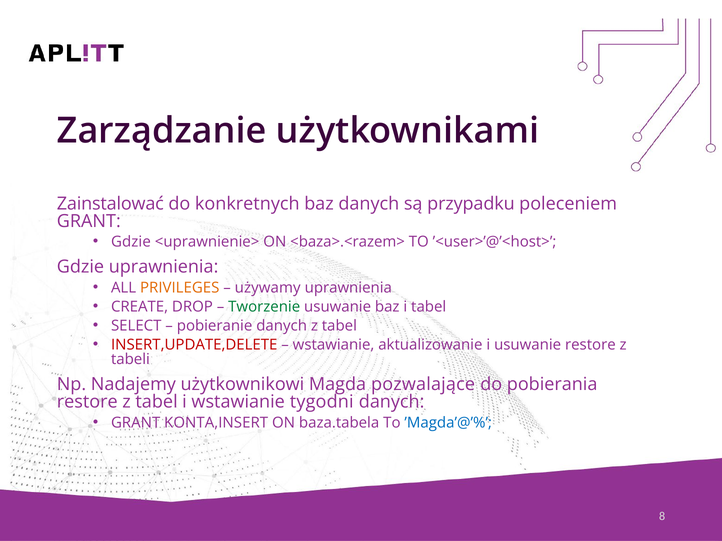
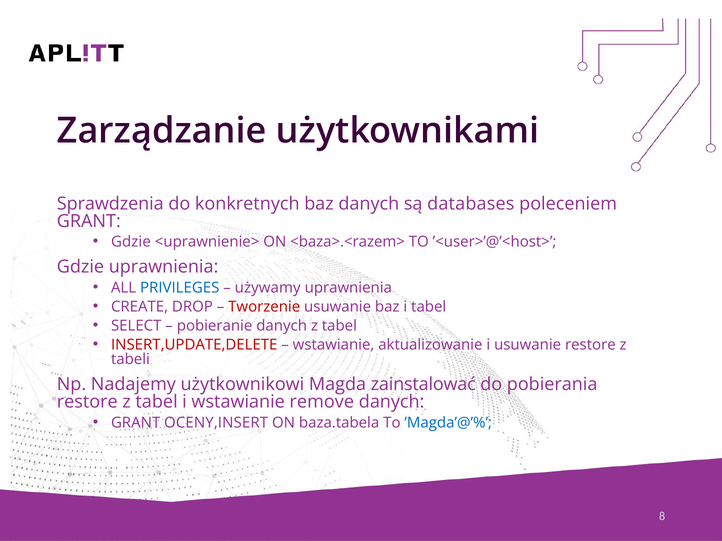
Zainstalować: Zainstalować -> Sprawdzenia
przypadku: przypadku -> databases
PRIVILEGES colour: orange -> blue
Tworzenie colour: green -> red
pozwalające: pozwalające -> zainstalować
tygodni: tygodni -> remove
KONTA,INSERT: KONTA,INSERT -> OCENY,INSERT
